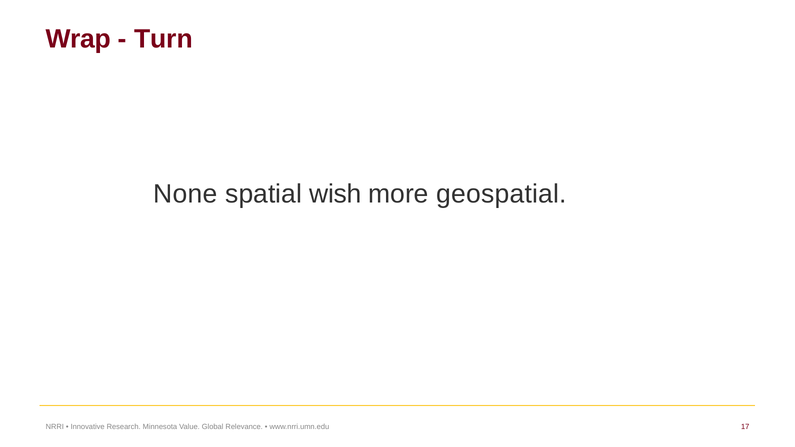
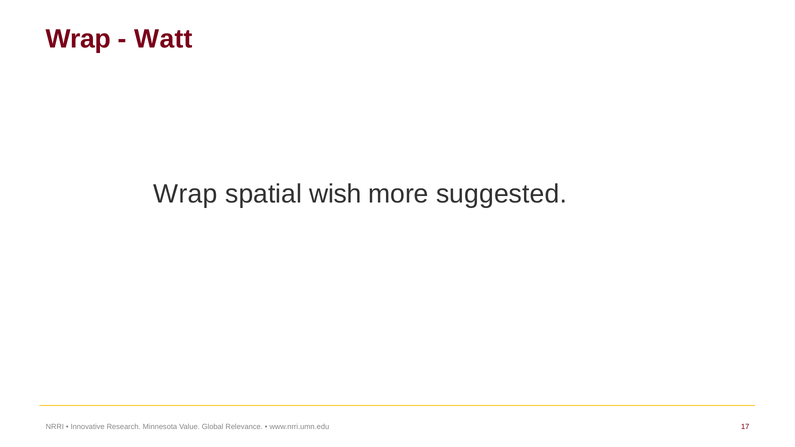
Turn: Turn -> Watt
None at (185, 194): None -> Wrap
geospatial: geospatial -> suggested
